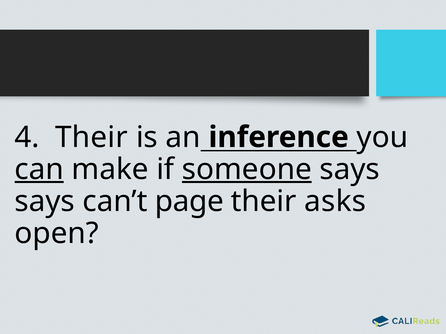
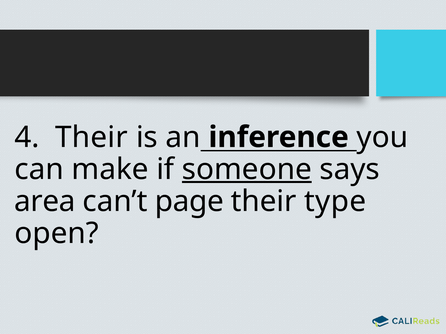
can underline: present -> none
says at (45, 202): says -> area
asks: asks -> type
